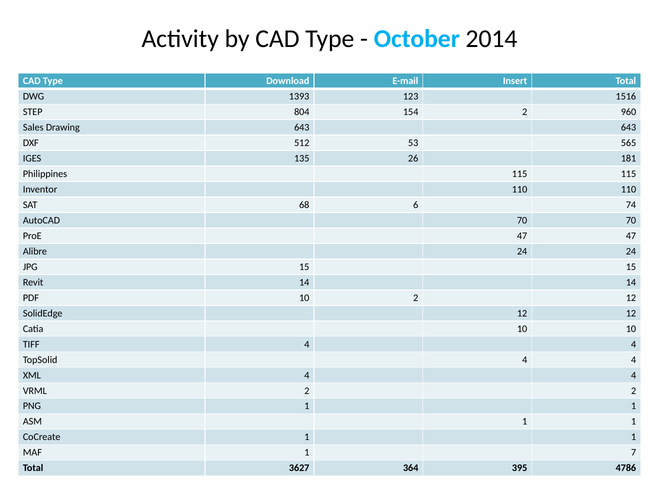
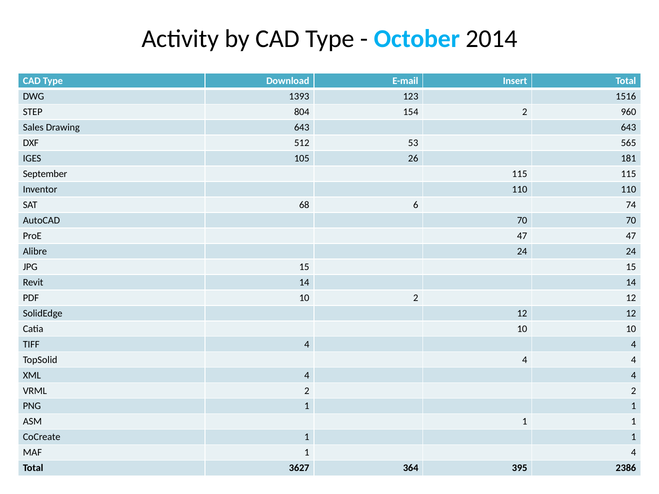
135: 135 -> 105
Philippines: Philippines -> September
1 7: 7 -> 4
4786: 4786 -> 2386
